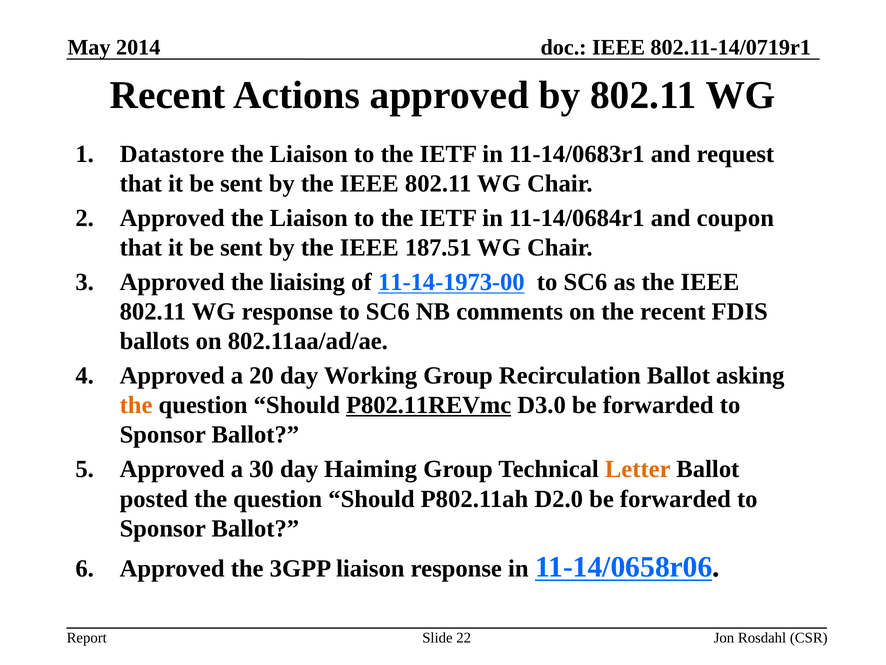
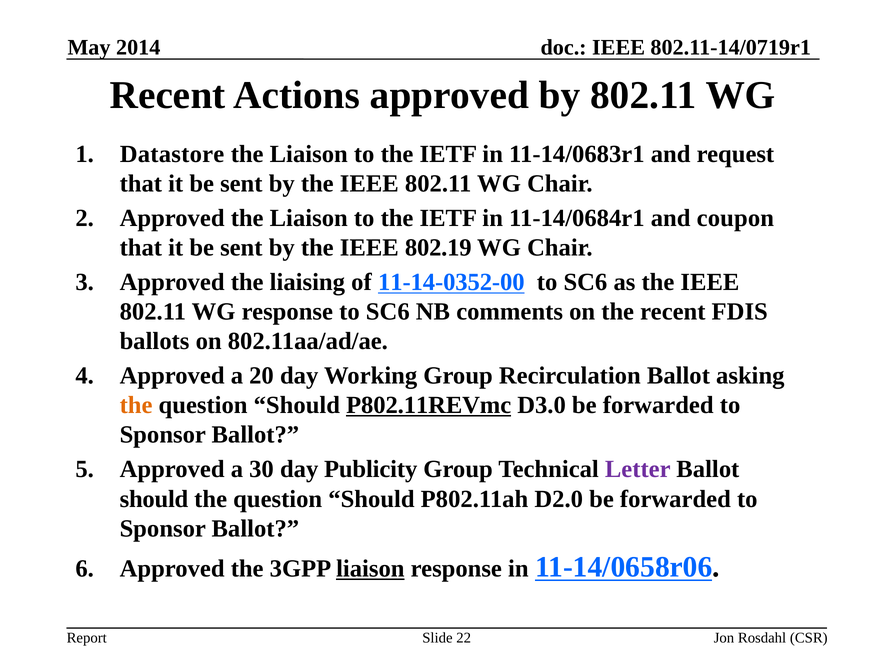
187.51: 187.51 -> 802.19
11-14-1973-00: 11-14-1973-00 -> 11-14-0352-00
Haiming: Haiming -> Publicity
Letter colour: orange -> purple
posted at (154, 499): posted -> should
liaison at (370, 568) underline: none -> present
